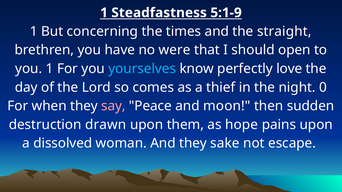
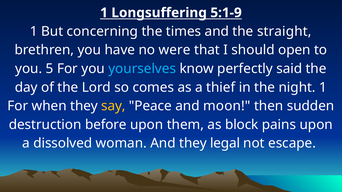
Steadfastness: Steadfastness -> Longsuffering
you 1: 1 -> 5
love: love -> said
night 0: 0 -> 1
say colour: pink -> yellow
drawn: drawn -> before
hope: hope -> block
sake: sake -> legal
